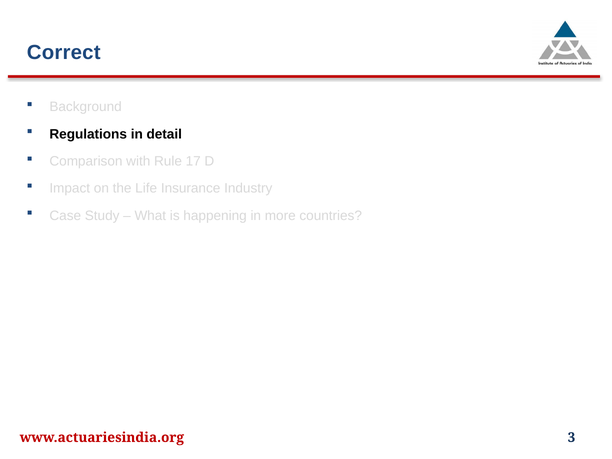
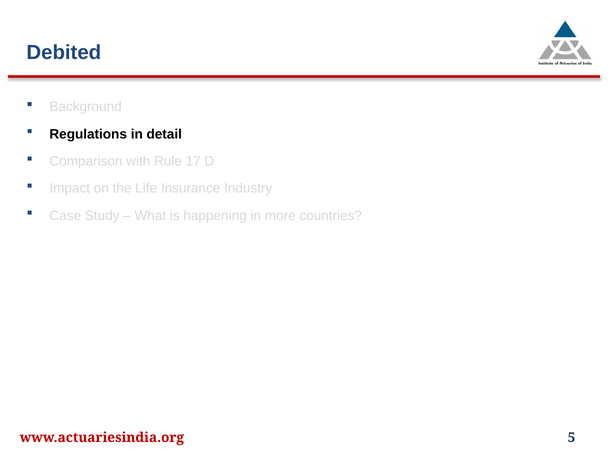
Correct: Correct -> Debited
3: 3 -> 5
